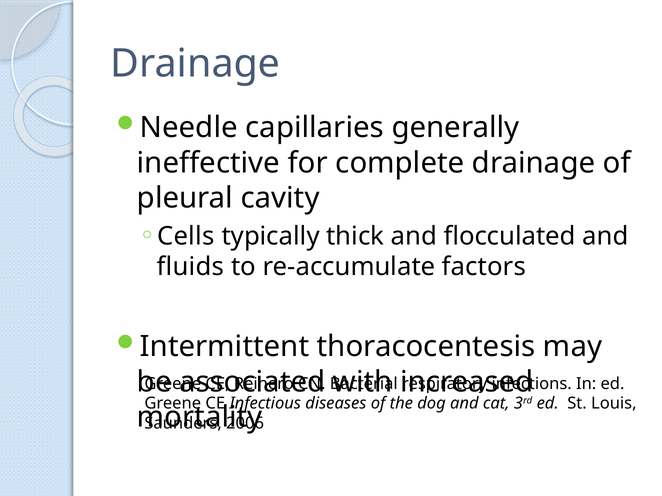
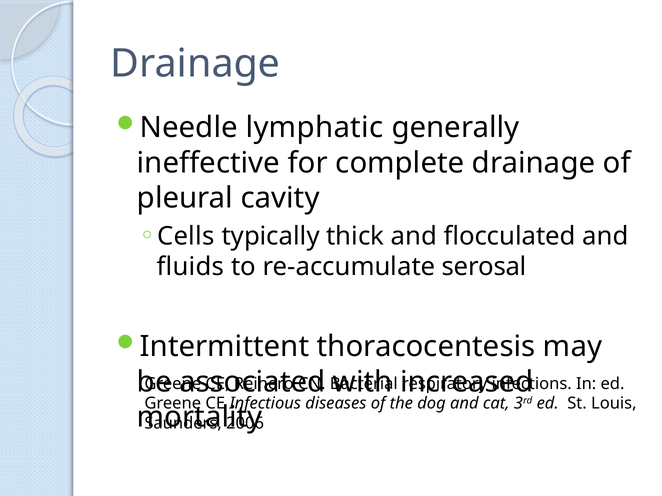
capillaries: capillaries -> lymphatic
factors: factors -> serosal
